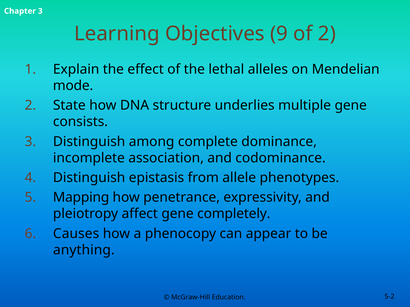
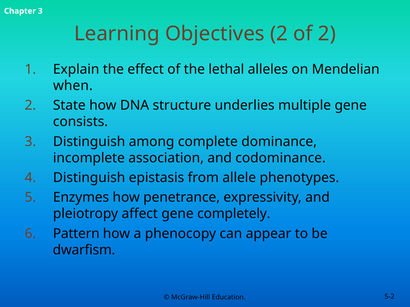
Objectives 9: 9 -> 2
mode: mode -> when
Mapping: Mapping -> Enzymes
Causes: Causes -> Pattern
anything: anything -> dwarfism
